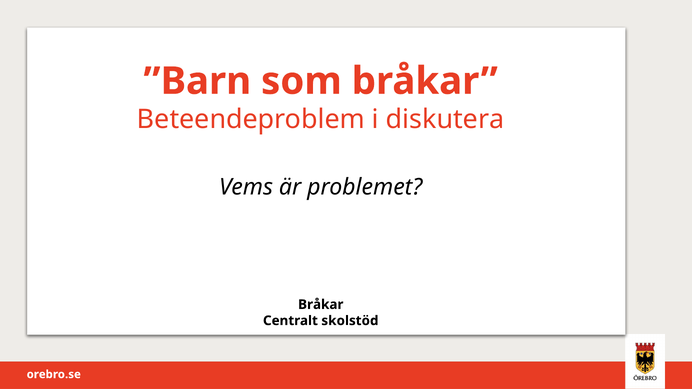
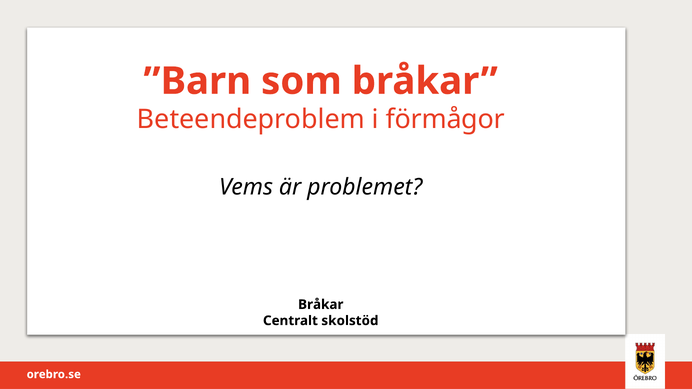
diskutera: diskutera -> förmågor
